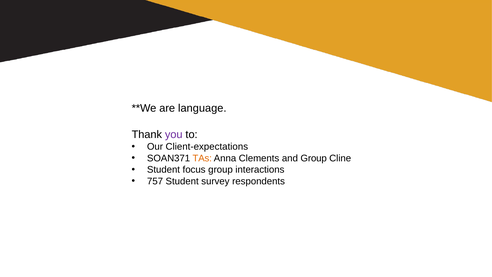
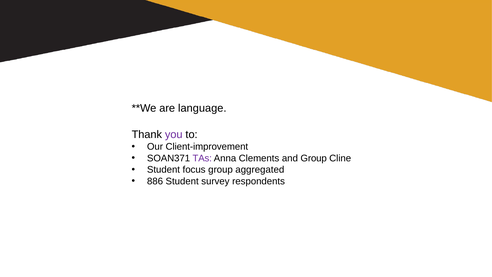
Client-expectations: Client-expectations -> Client-improvement
TAs colour: orange -> purple
interactions: interactions -> aggregated
757: 757 -> 886
